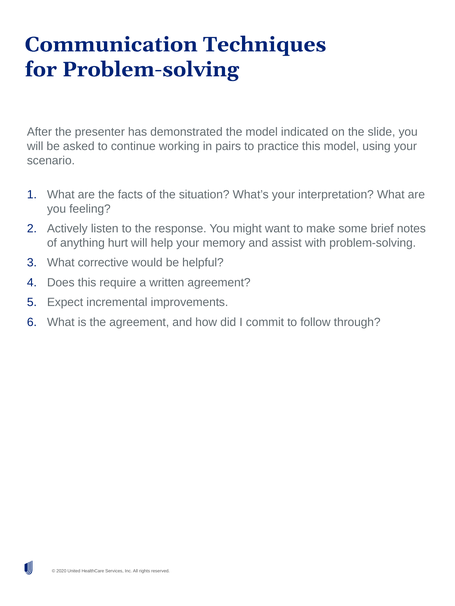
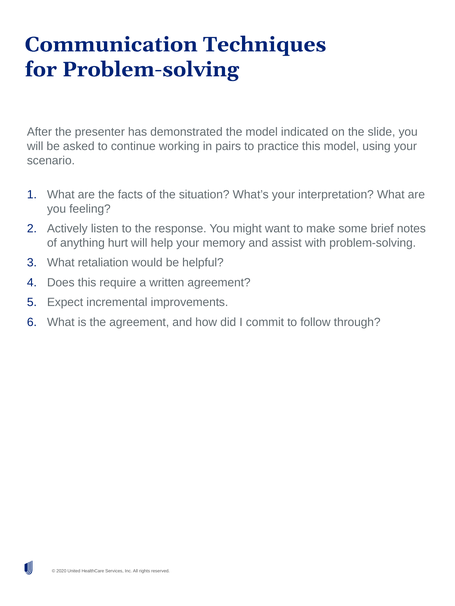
corrective: corrective -> retaliation
